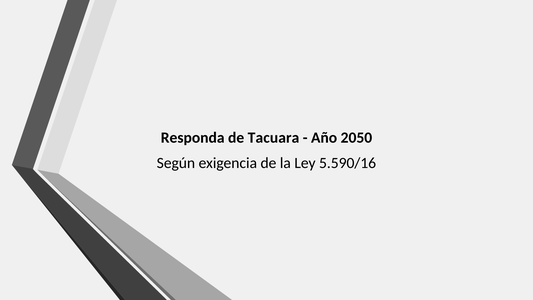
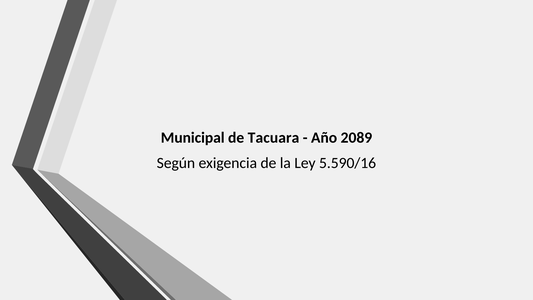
Responda: Responda -> Municipal
2050: 2050 -> 2089
